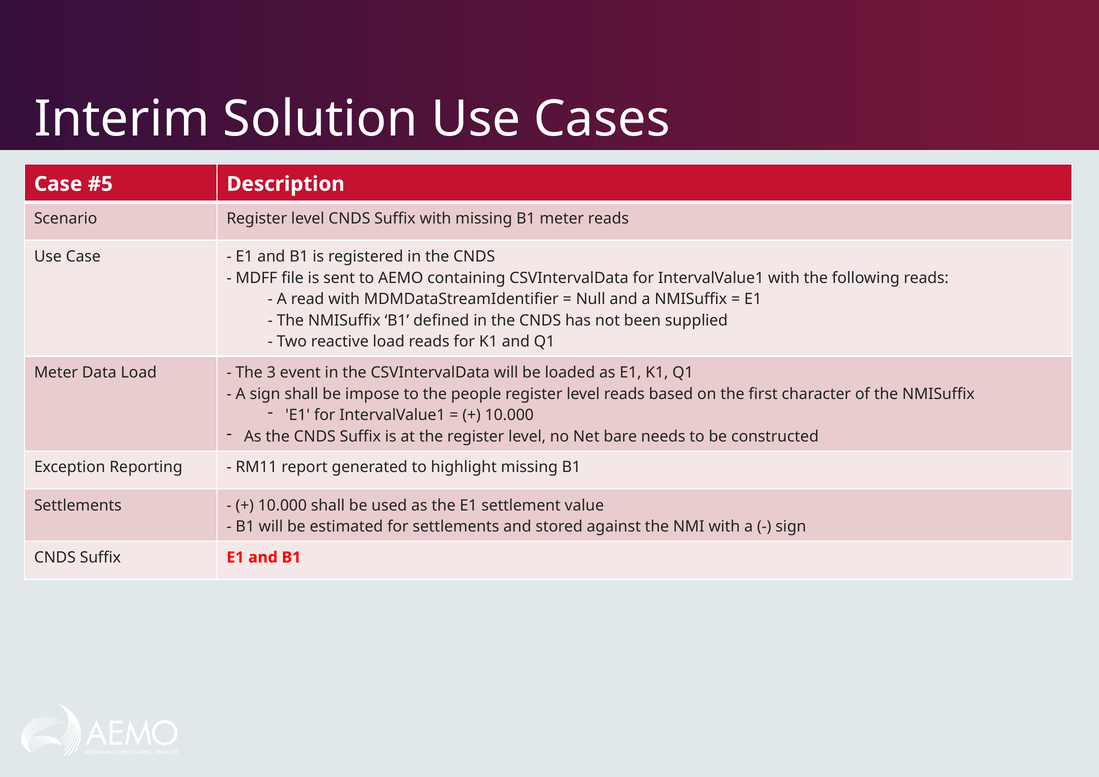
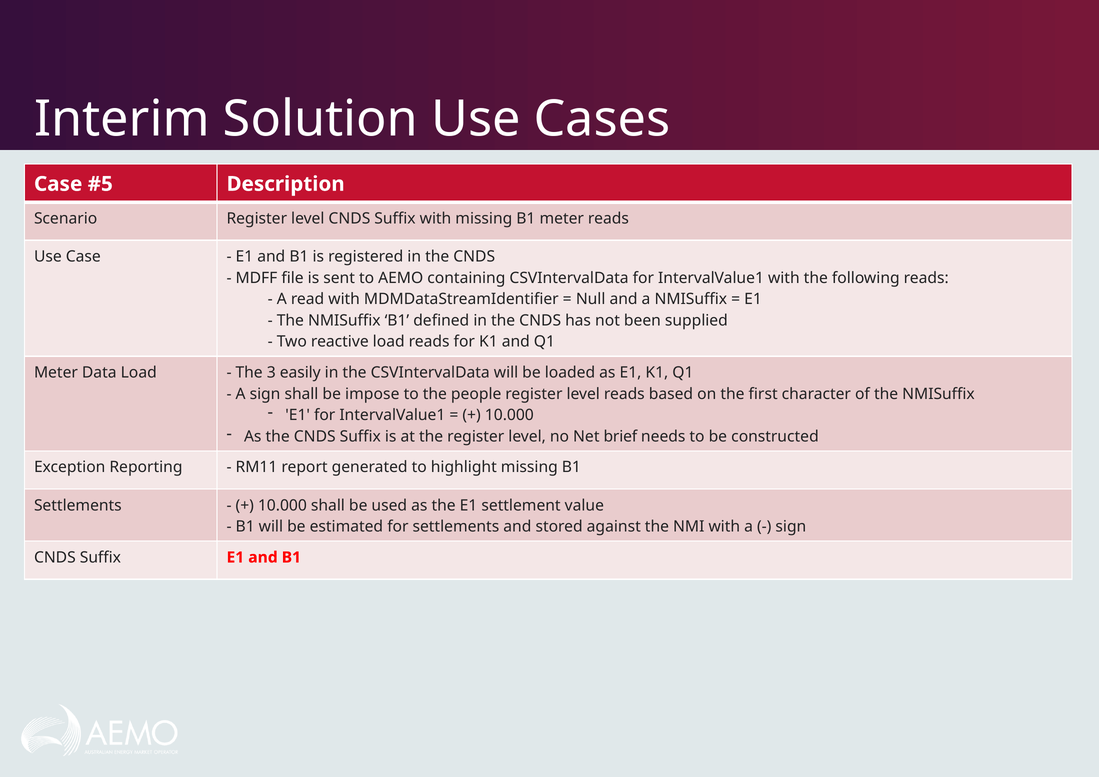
event: event -> easily
bare: bare -> brief
